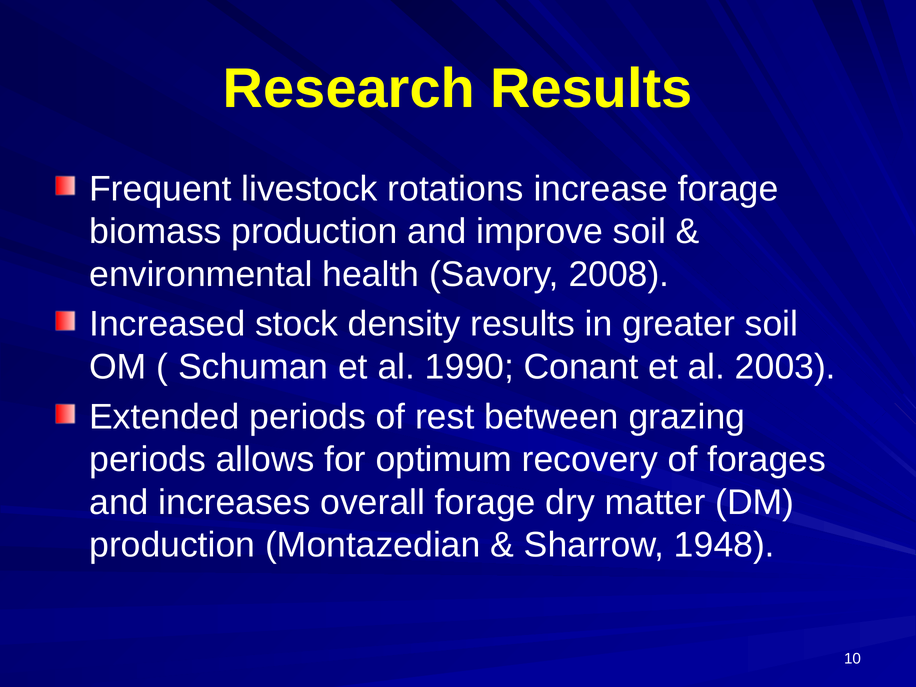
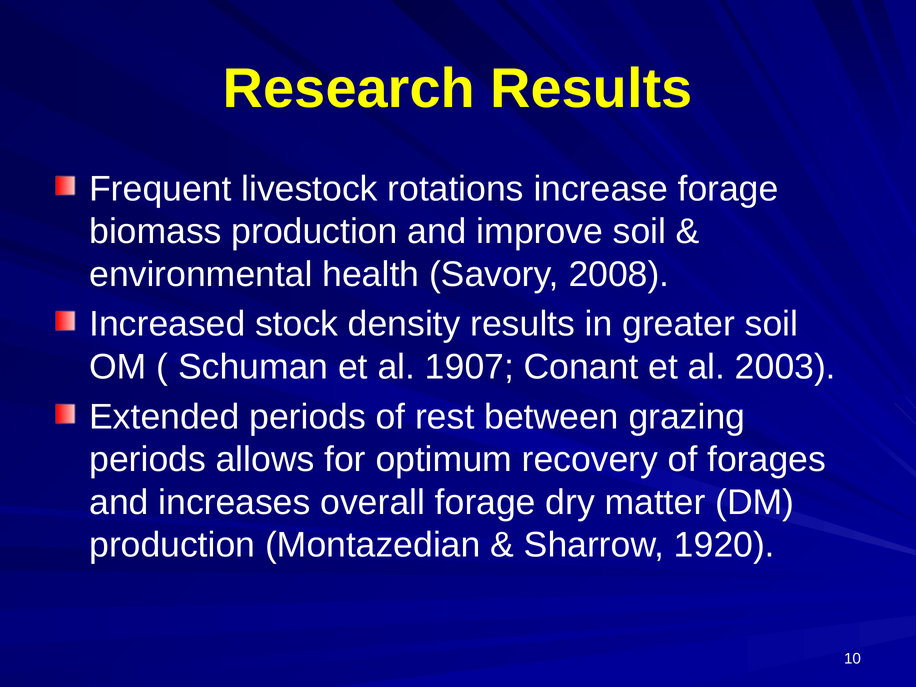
1990: 1990 -> 1907
1948: 1948 -> 1920
